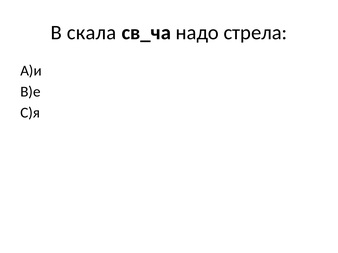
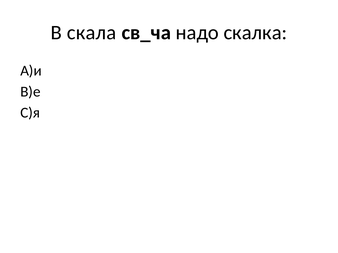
стрела: стрела -> скалка
